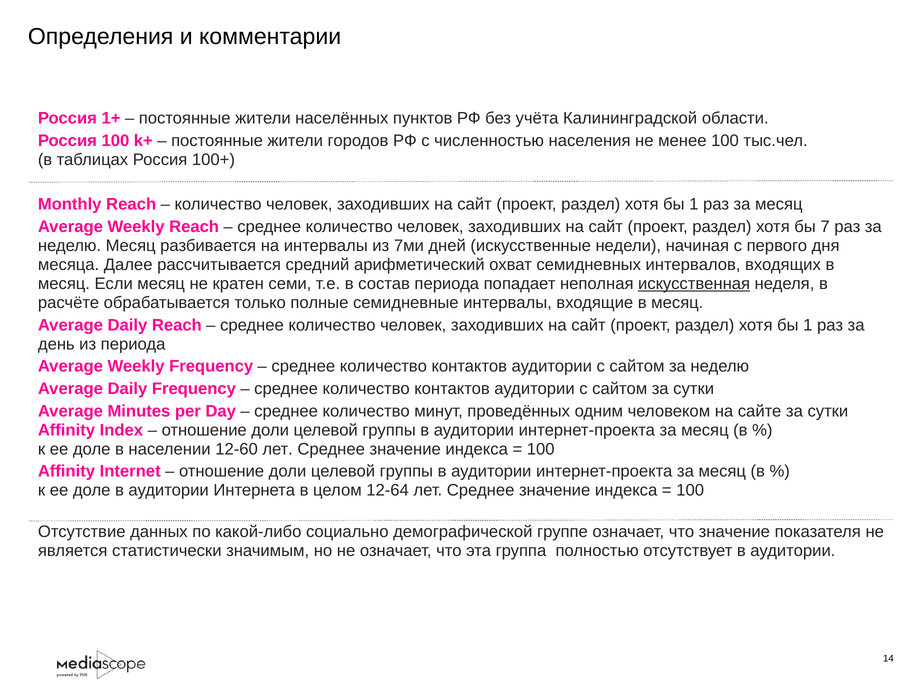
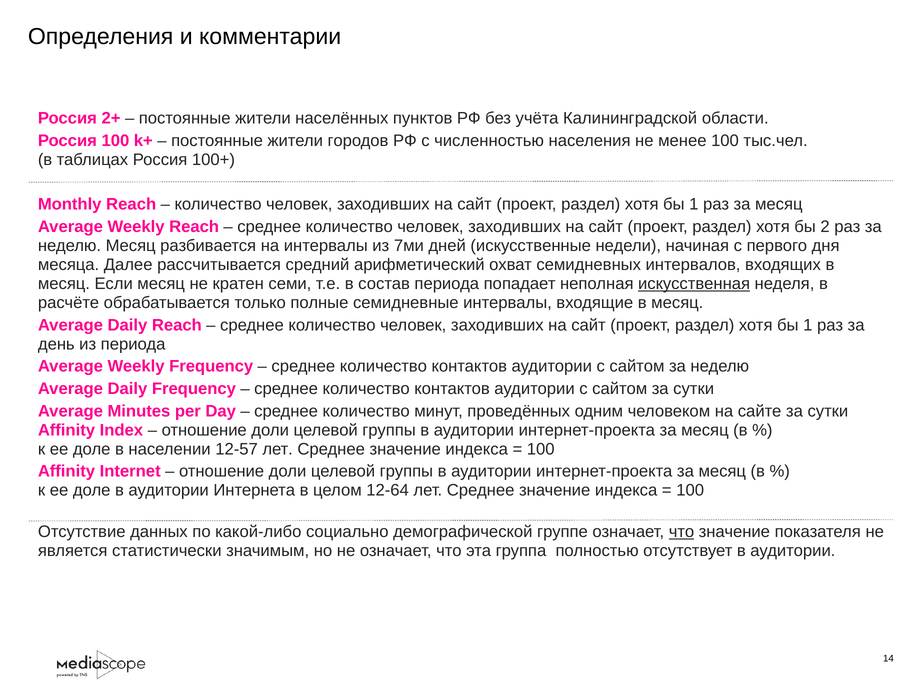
1+: 1+ -> 2+
7: 7 -> 2
12-60: 12-60 -> 12-57
что at (682, 532) underline: none -> present
